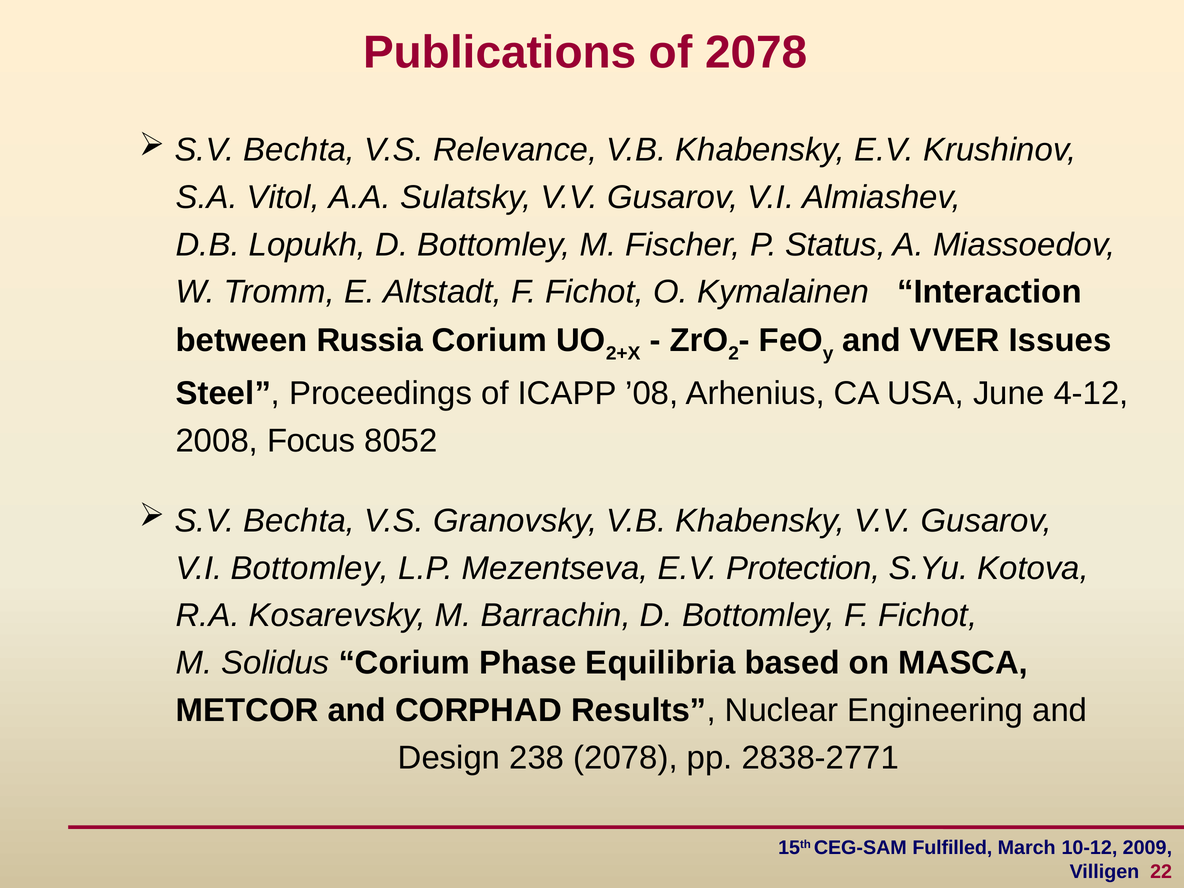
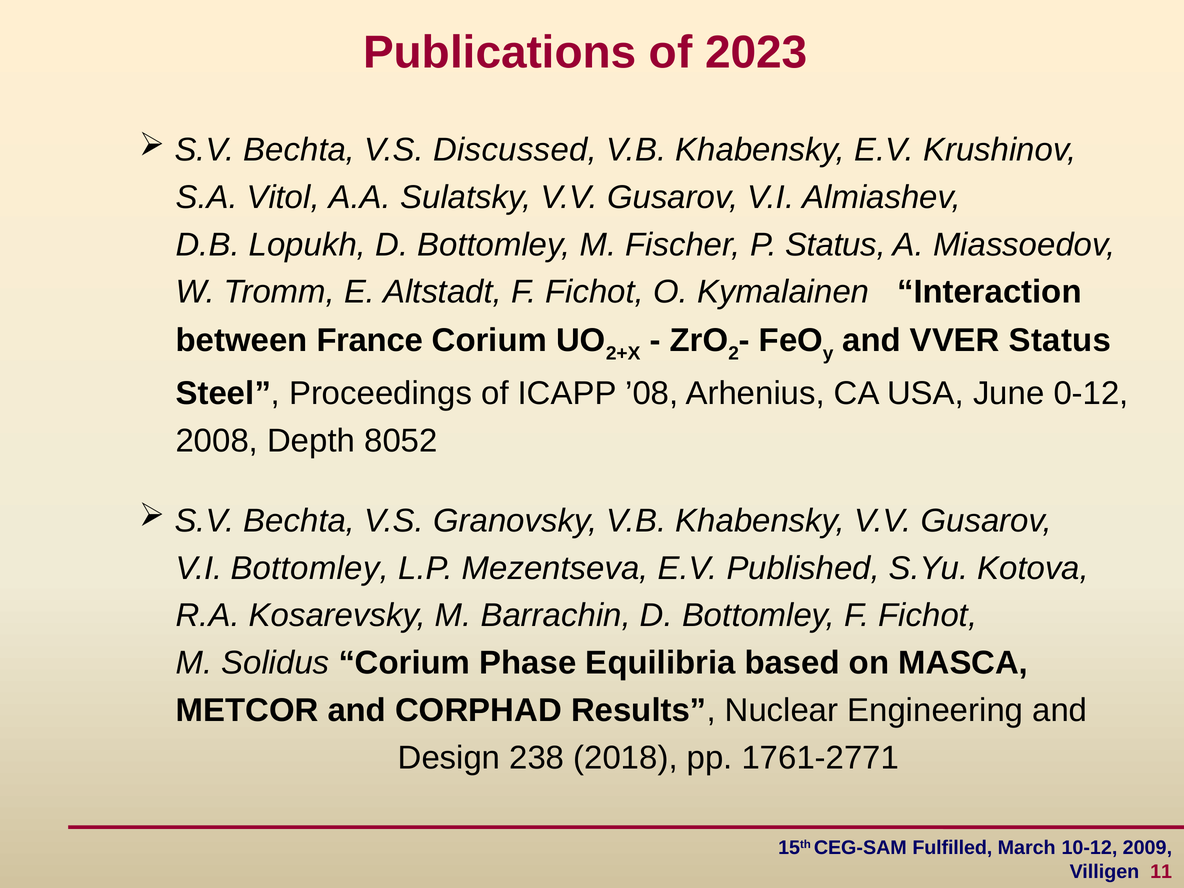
of 2078: 2078 -> 2023
Relevance: Relevance -> Discussed
Russia: Russia -> France
VVER Issues: Issues -> Status
4-12: 4-12 -> 0-12
Focus: Focus -> Depth
Protection: Protection -> Published
238 2078: 2078 -> 2018
2838-2771: 2838-2771 -> 1761-2771
22: 22 -> 11
